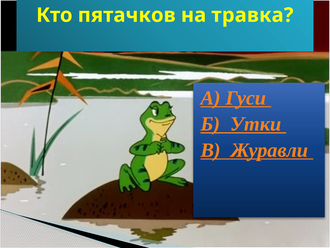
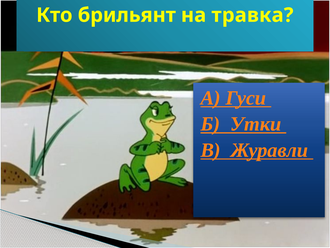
пятачков: пятачков -> брильянт
